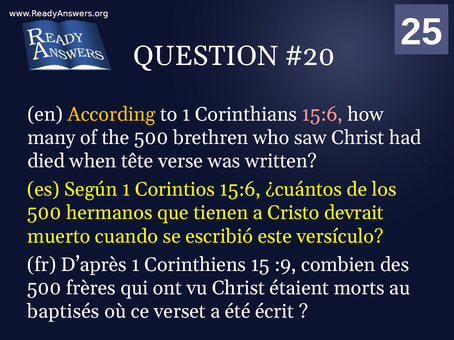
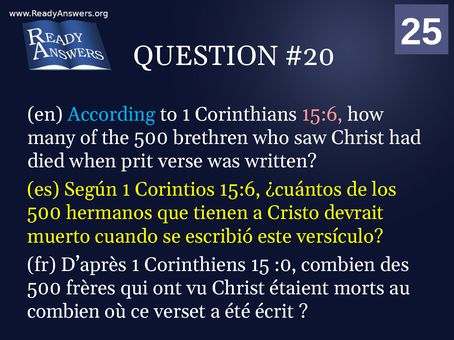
According colour: yellow -> light blue
tête: tête -> prit
:9: :9 -> :0
baptisés at (63, 312): baptisés -> combien
